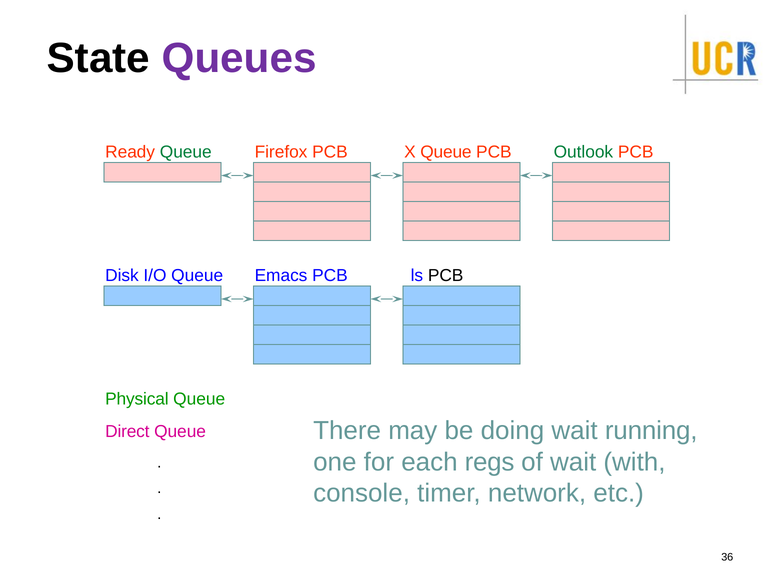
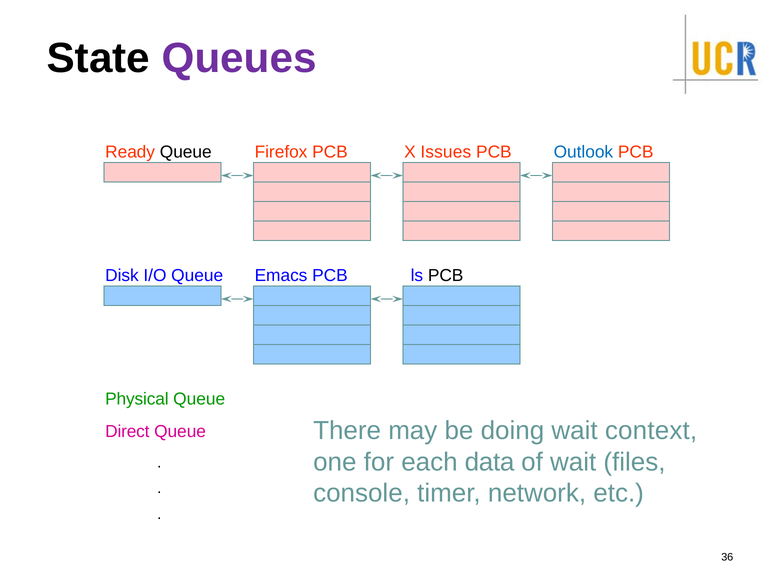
Queue at (186, 152) colour: green -> black
X Queue: Queue -> Issues
Outlook colour: green -> blue
running: running -> context
regs: regs -> data
with: with -> files
